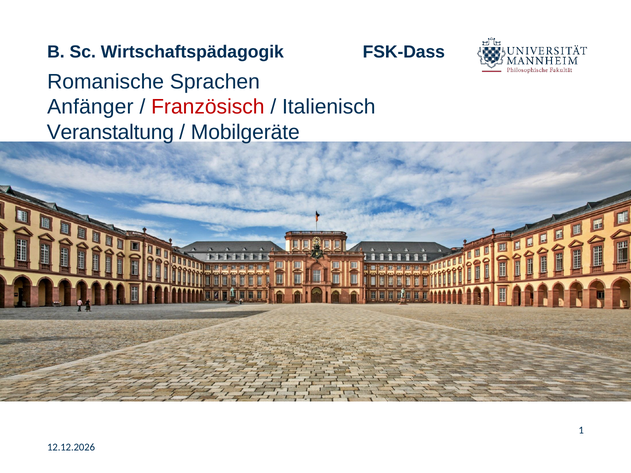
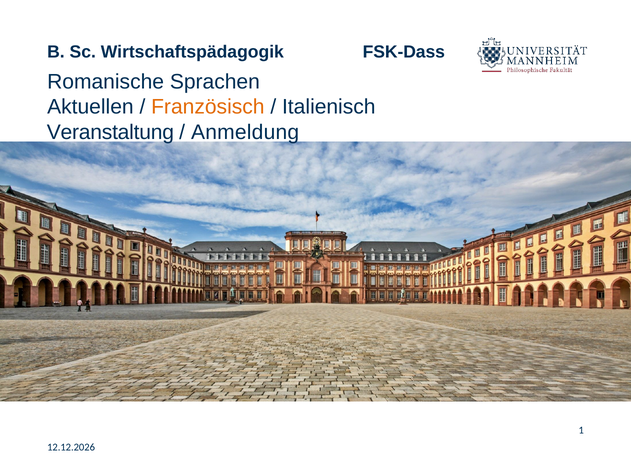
Anfänger: Anfänger -> Aktuellen
Französisch colour: red -> orange
Mobilgeräte: Mobilgeräte -> Anmeldung
